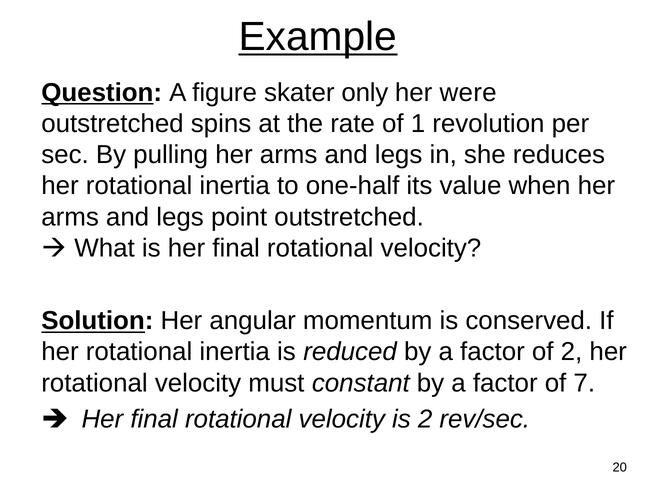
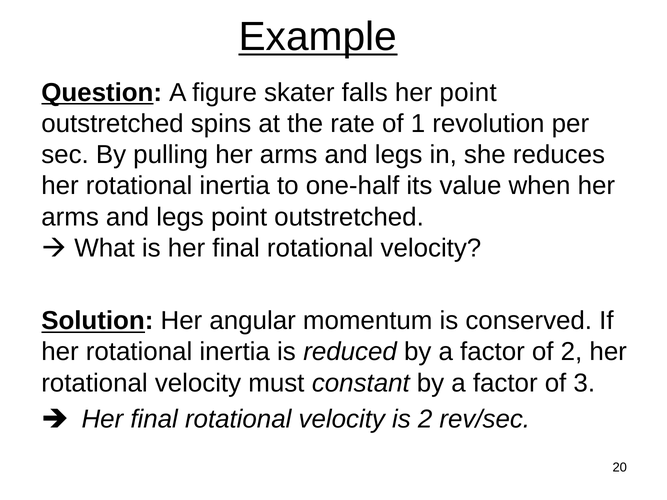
only: only -> falls
her were: were -> point
7: 7 -> 3
